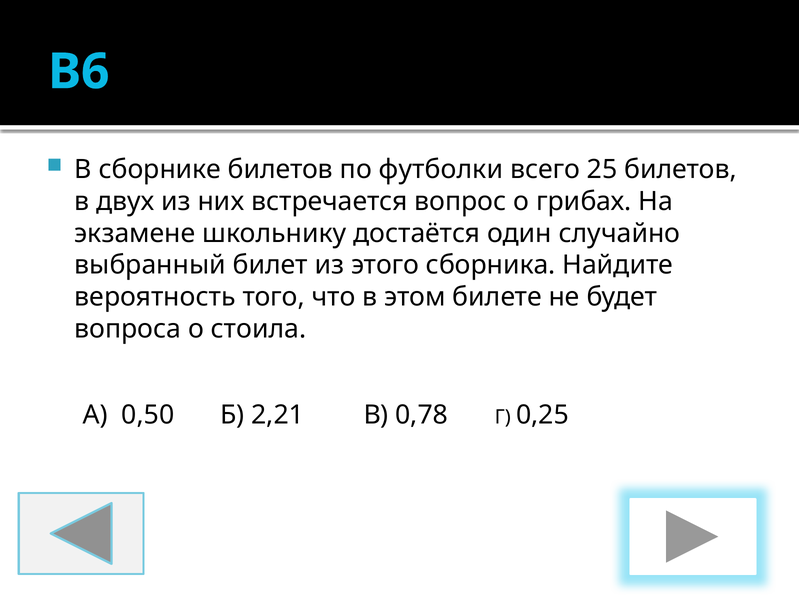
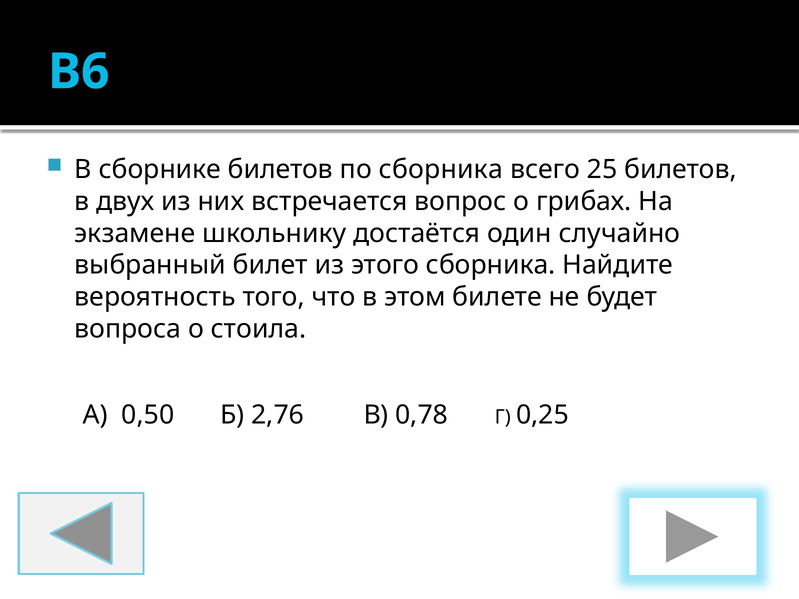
по футболки: футболки -> сборника
2,21: 2,21 -> 2,76
